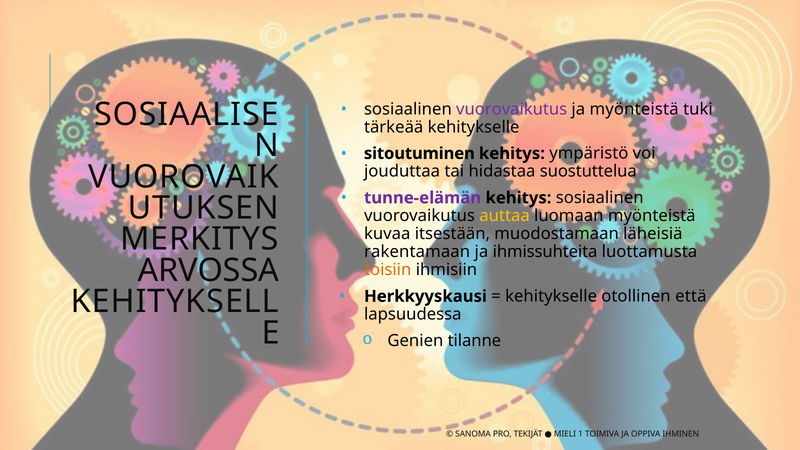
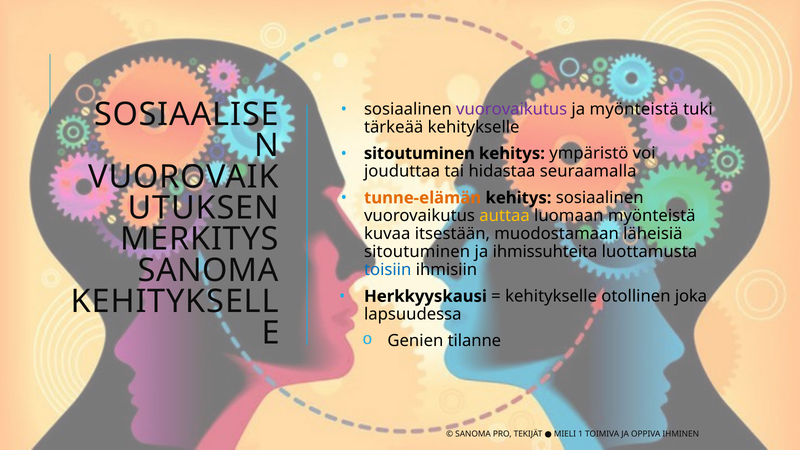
suostuttelua: suostuttelua -> seuraamalla
tunne-elämän colour: purple -> orange
rakentamaan at (417, 252): rakentamaan -> sitoutuminen
ARVOSSA at (208, 270): ARVOSSA -> SANOMA
toisiin colour: orange -> blue
että: että -> joka
